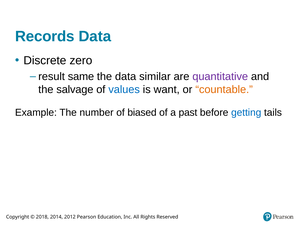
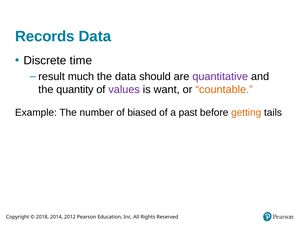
zero: zero -> time
same: same -> much
similar: similar -> should
salvage: salvage -> quantity
values colour: blue -> purple
getting colour: blue -> orange
